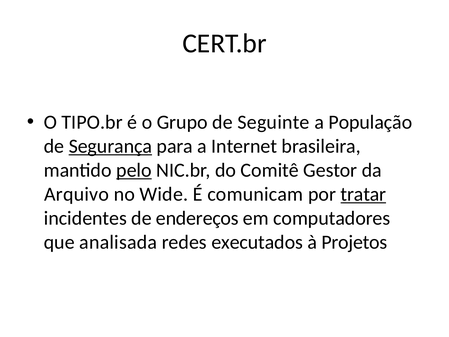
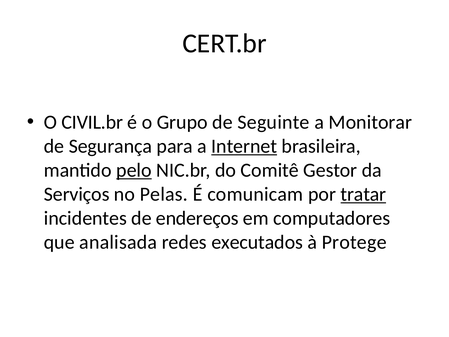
TIPO.br: TIPO.br -> CIVIL.br
População: População -> Monitorar
Segurança underline: present -> none
Internet underline: none -> present
Arquivo: Arquivo -> Serviços
Wide: Wide -> Pelas
Projetos: Projetos -> Protege
